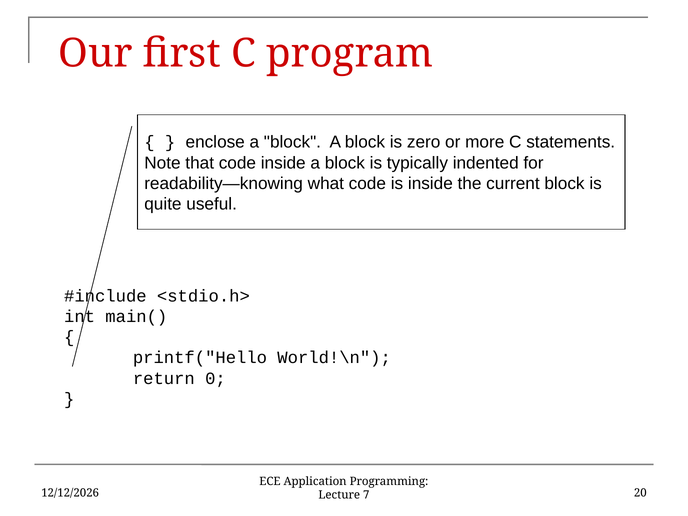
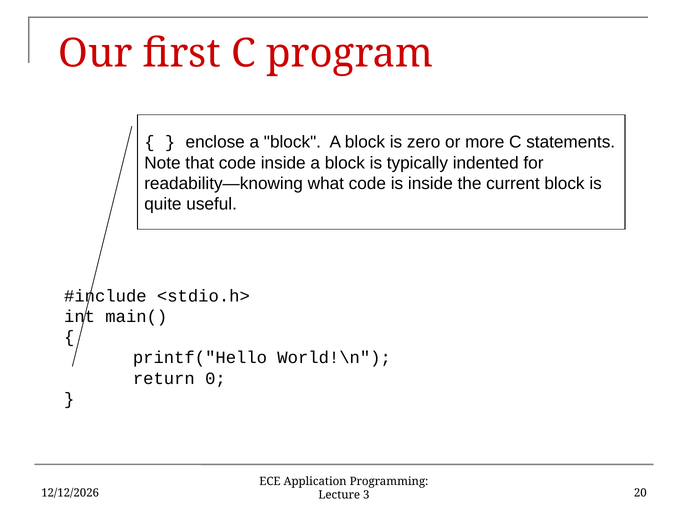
7: 7 -> 3
